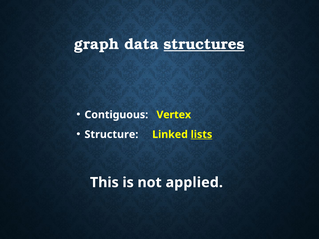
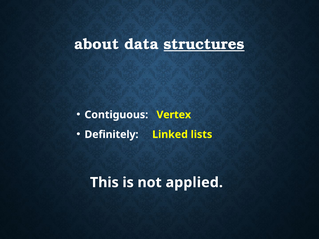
graph: graph -> about
Structure: Structure -> Definitely
lists underline: present -> none
